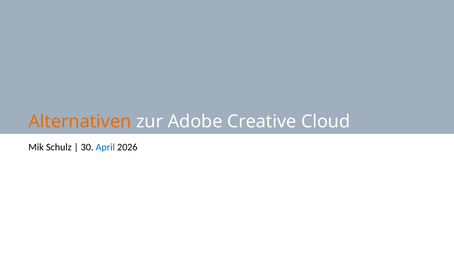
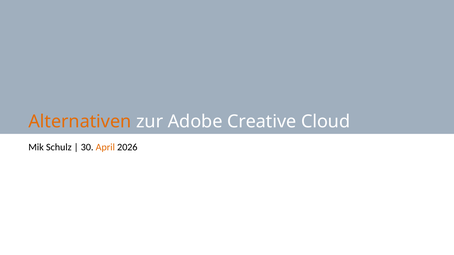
April colour: blue -> orange
